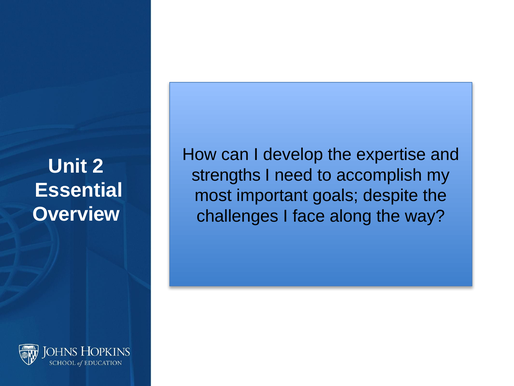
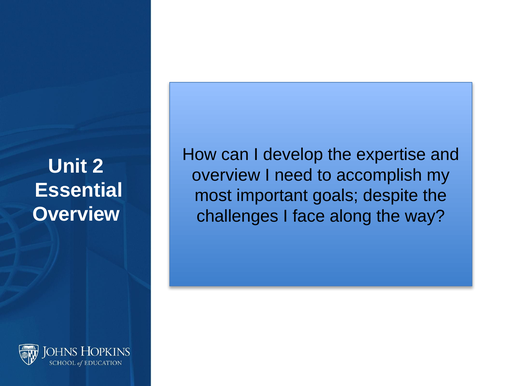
strengths at (226, 175): strengths -> overview
